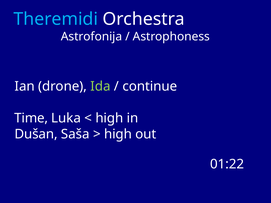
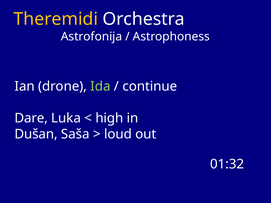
Theremidi colour: light blue -> yellow
Time: Time -> Dare
high at (118, 134): high -> loud
01:22: 01:22 -> 01:32
